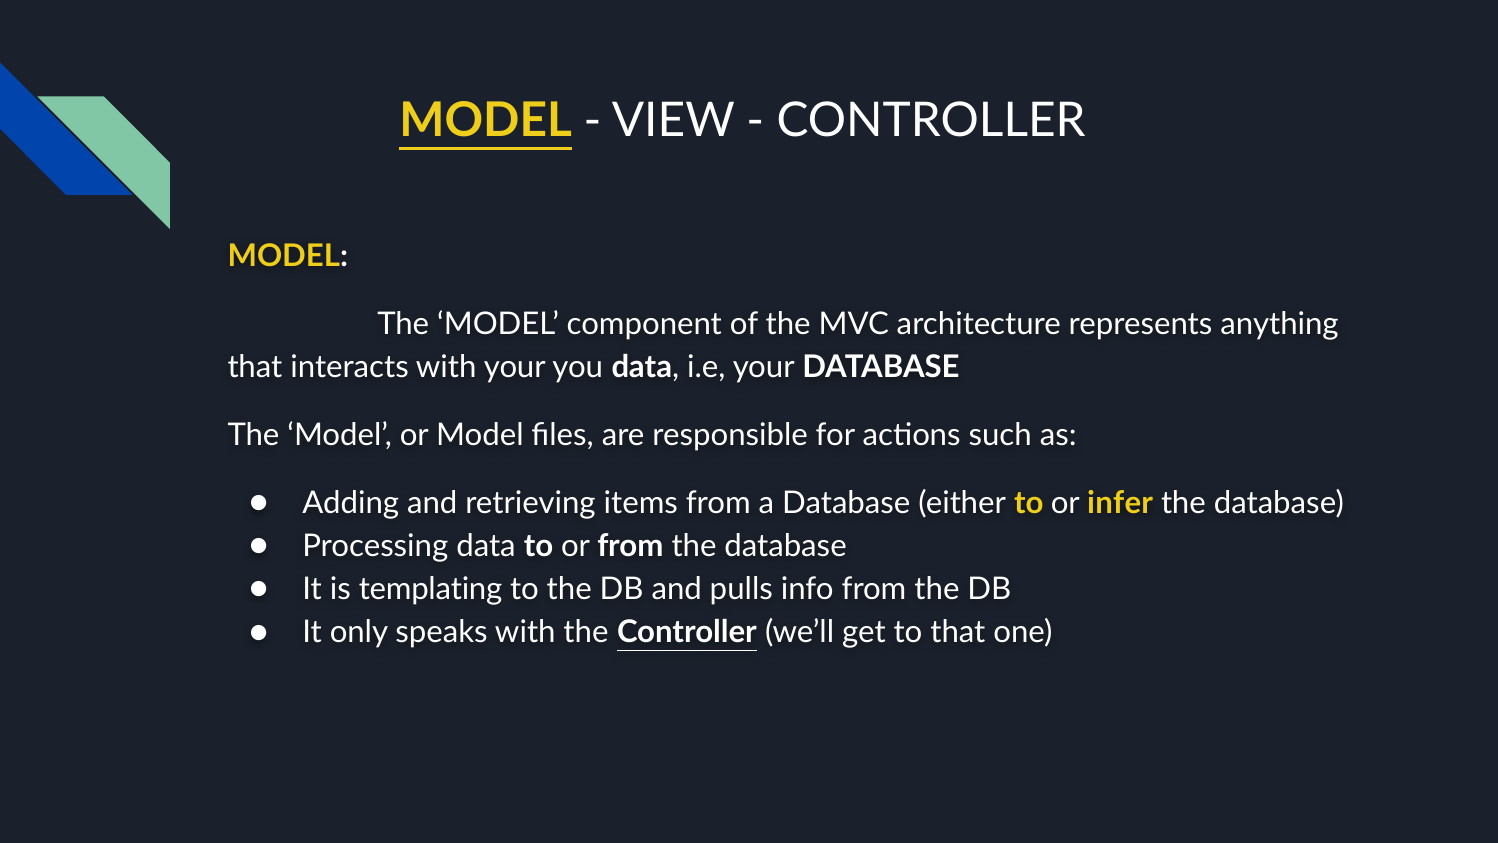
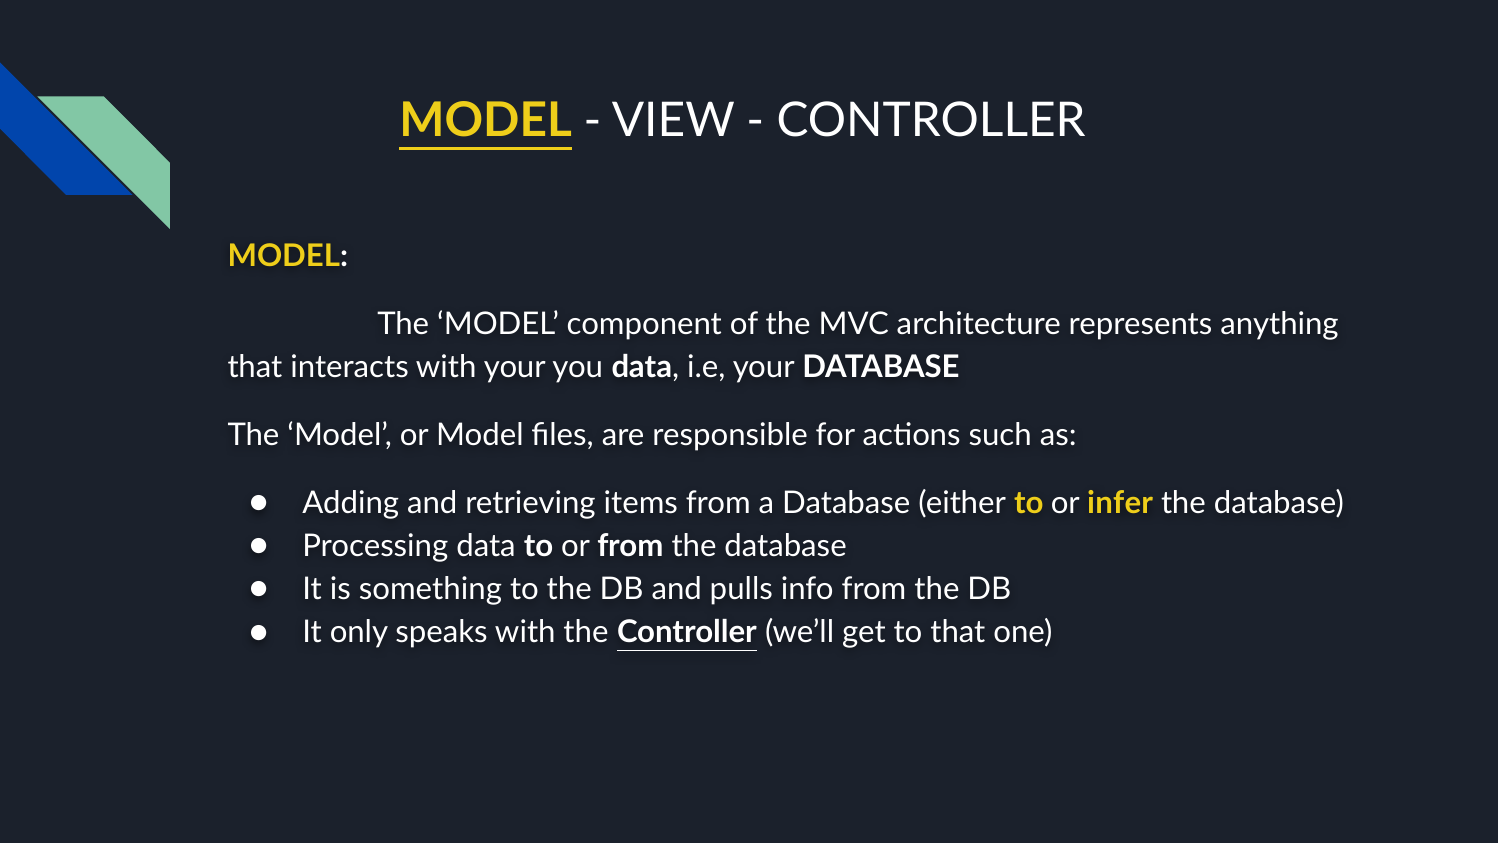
templating: templating -> something
